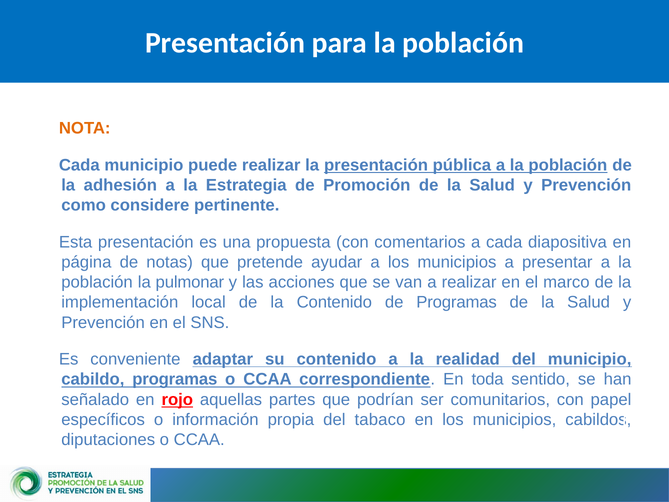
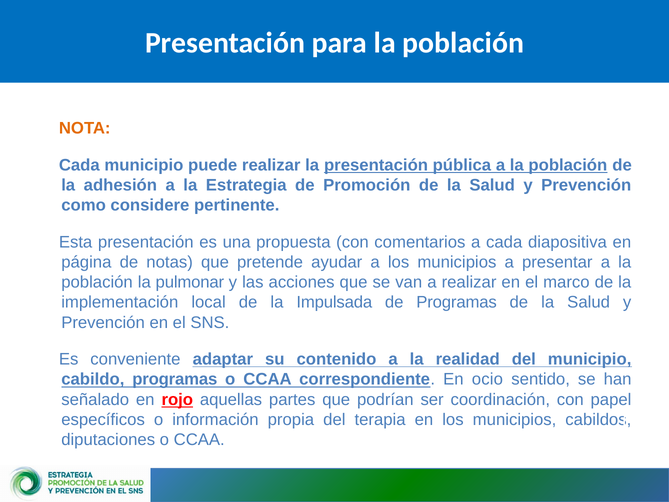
la Contenido: Contenido -> Impulsada
toda: toda -> ocio
comunitarios: comunitarios -> coordinación
tabaco: tabaco -> terapia
